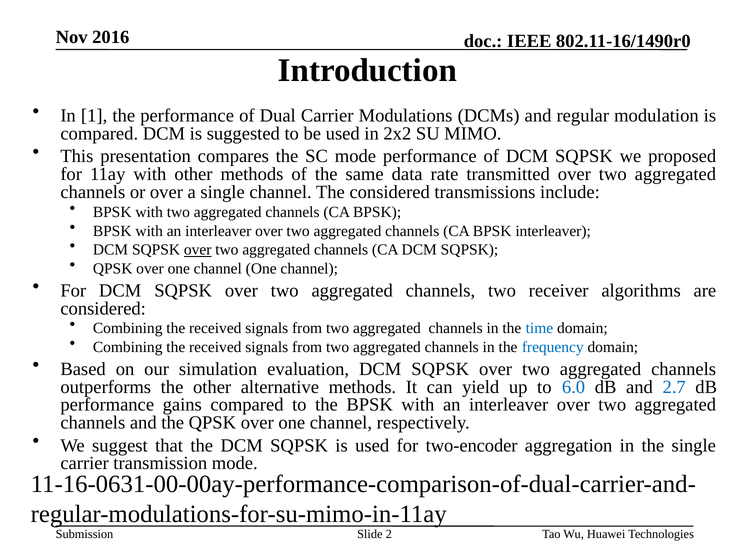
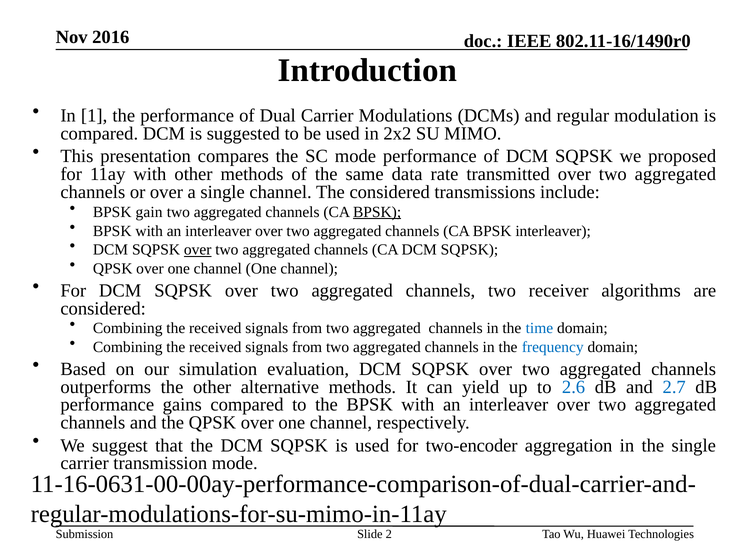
with at (149, 212): with -> gain
BPSK at (377, 212) underline: none -> present
6.0: 6.0 -> 2.6
